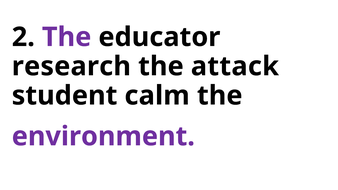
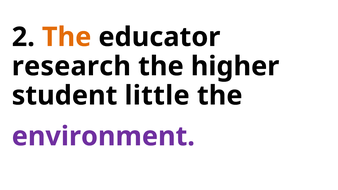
The at (67, 37) colour: purple -> orange
attack: attack -> higher
calm: calm -> little
